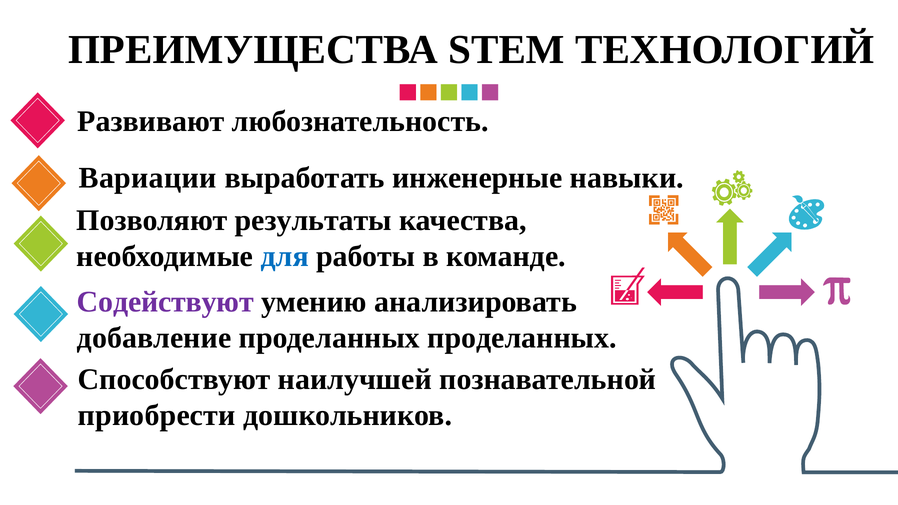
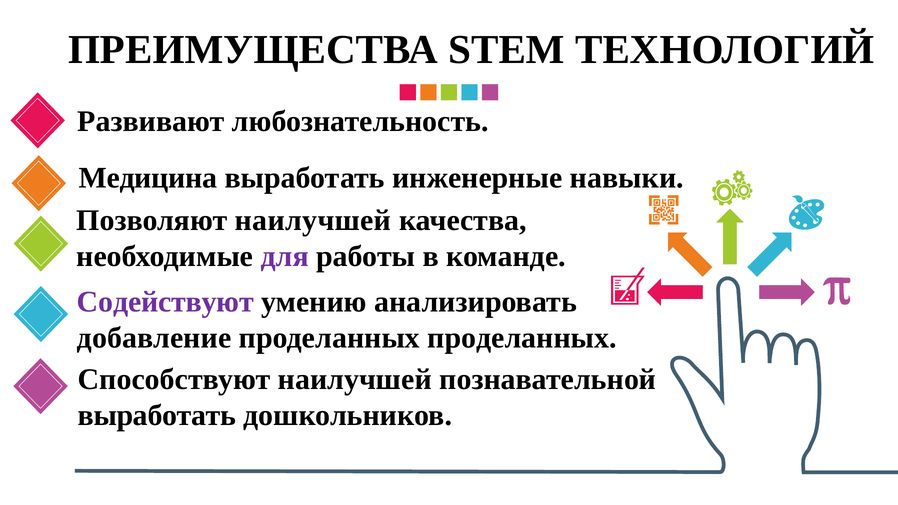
Вариации: Вариации -> Медицина
Позволяют результаты: результаты -> наилучшей
для colour: blue -> purple
приобрести at (157, 416): приобрести -> выработать
